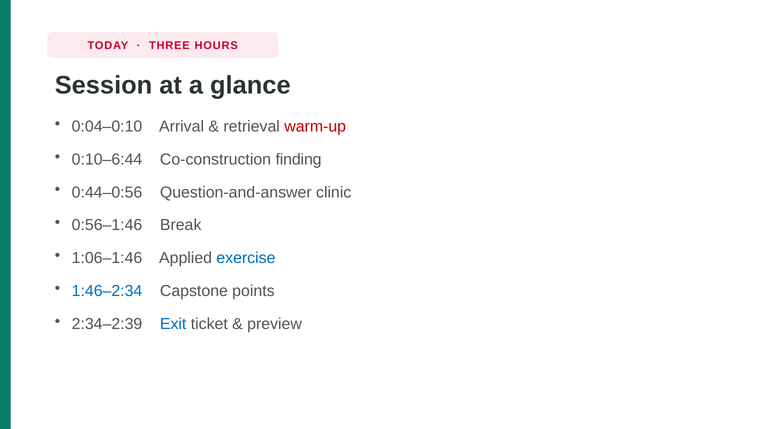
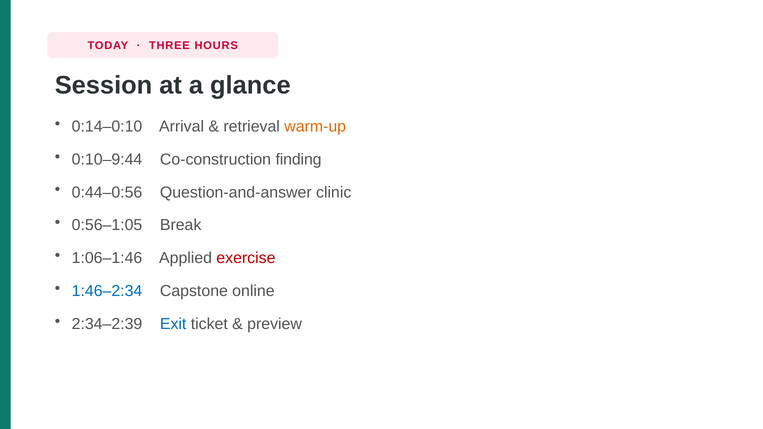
0:04–0:10: 0:04–0:10 -> 0:14–0:10
warm-up colour: red -> orange
0:10–6:44: 0:10–6:44 -> 0:10–9:44
0:56–1:46: 0:56–1:46 -> 0:56–1:05
exercise colour: blue -> red
points: points -> online
